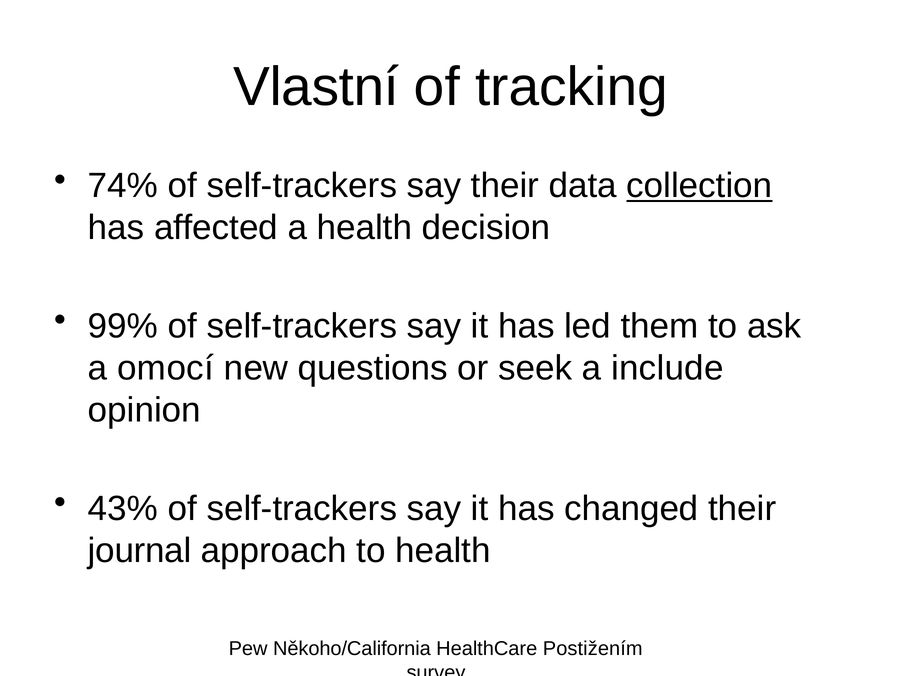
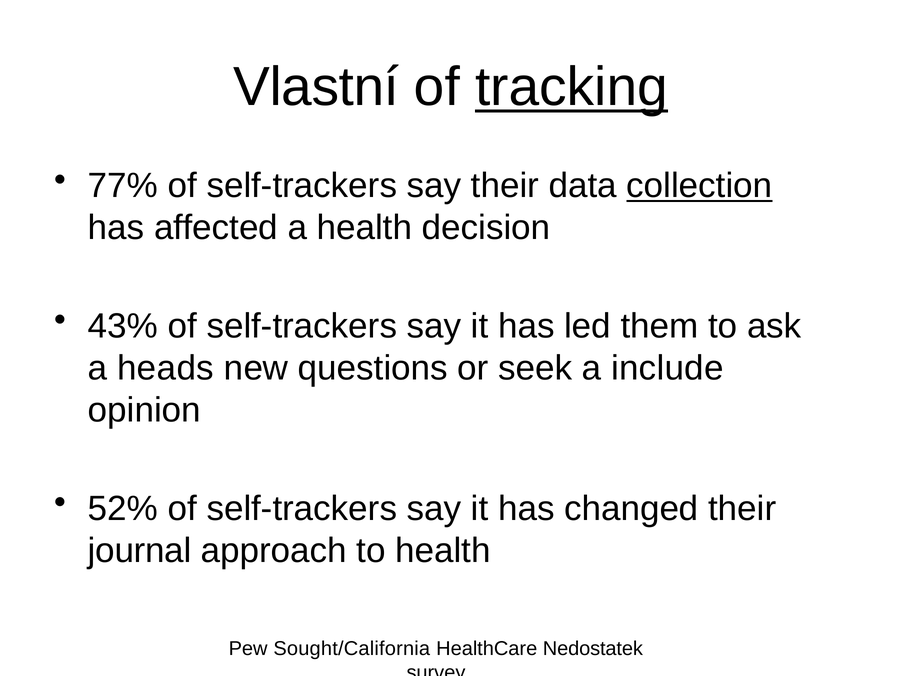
tracking underline: none -> present
74%: 74% -> 77%
99%: 99% -> 43%
omocí: omocí -> heads
43%: 43% -> 52%
Někoho/California: Někoho/California -> Sought/California
Postižením: Postižením -> Nedostatek
